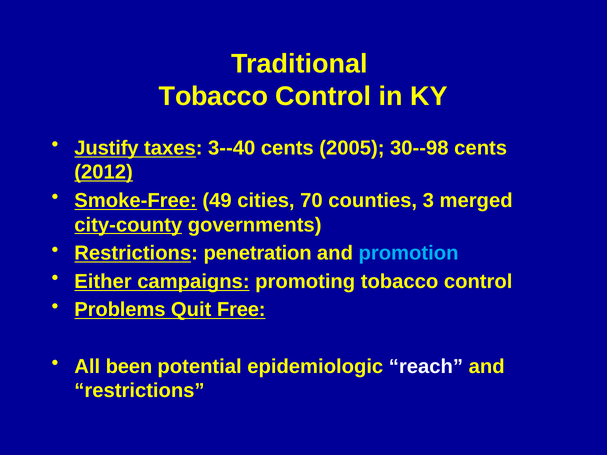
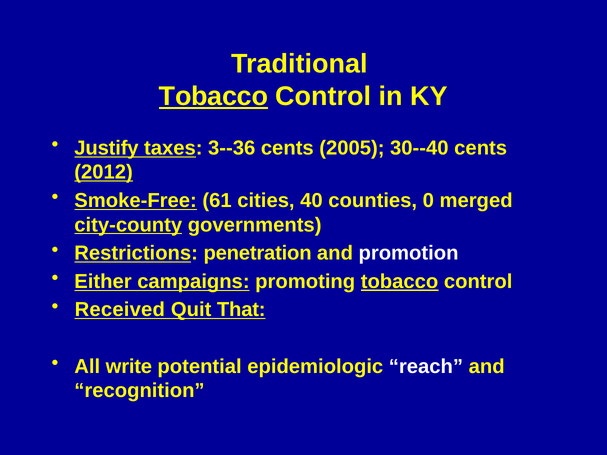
Tobacco at (214, 96) underline: none -> present
3--40: 3--40 -> 3--36
30--98: 30--98 -> 30--40
49: 49 -> 61
70: 70 -> 40
3: 3 -> 0
promotion colour: light blue -> white
tobacco at (400, 282) underline: none -> present
Problems: Problems -> Received
Free: Free -> That
been: been -> write
restrictions at (139, 391): restrictions -> recognition
